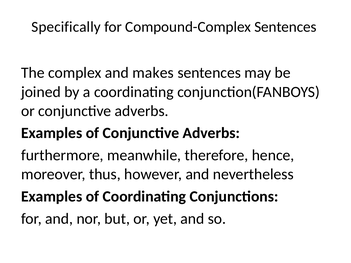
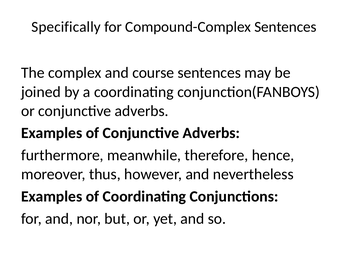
makes: makes -> course
